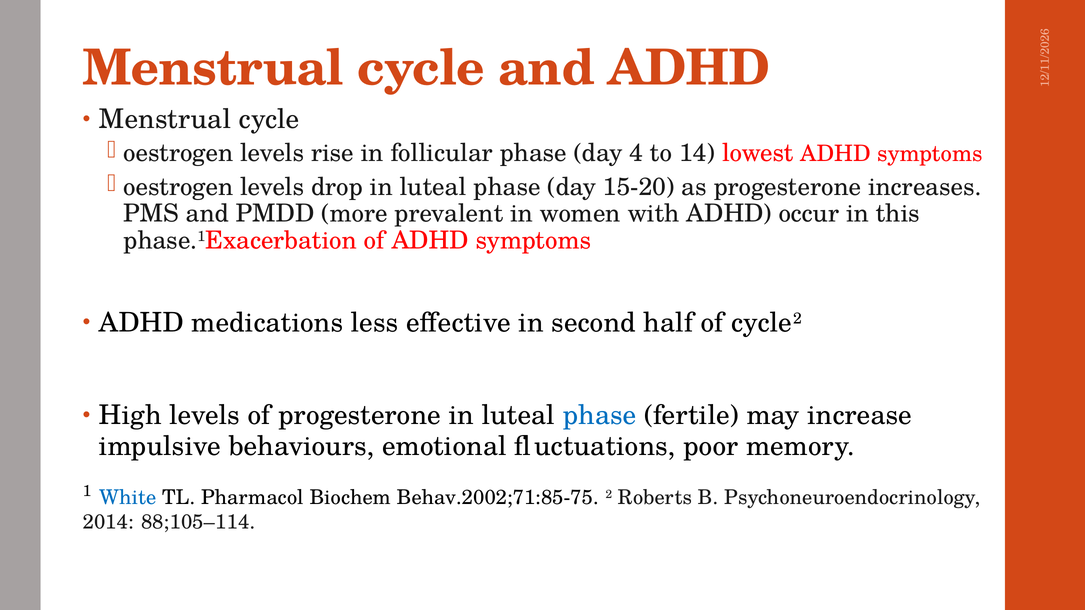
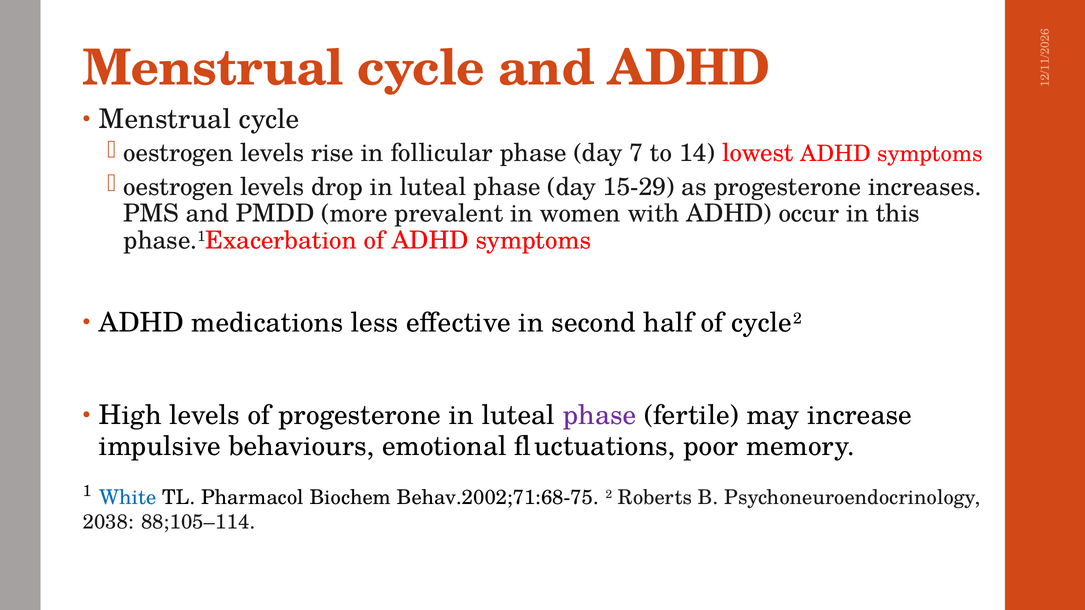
4: 4 -> 7
15-20: 15-20 -> 15-29
phase at (600, 415) colour: blue -> purple
Behav.2002;71:85-75: Behav.2002;71:85-75 -> Behav.2002;71:68-75
2014: 2014 -> 2038
